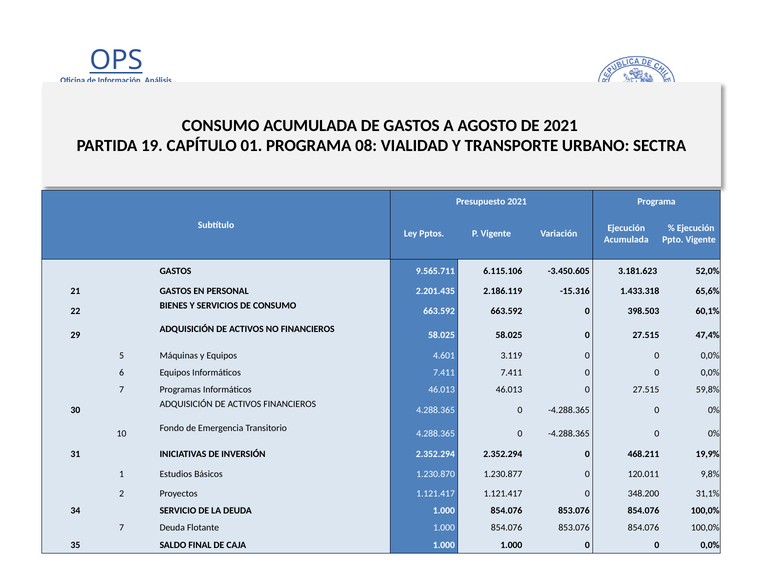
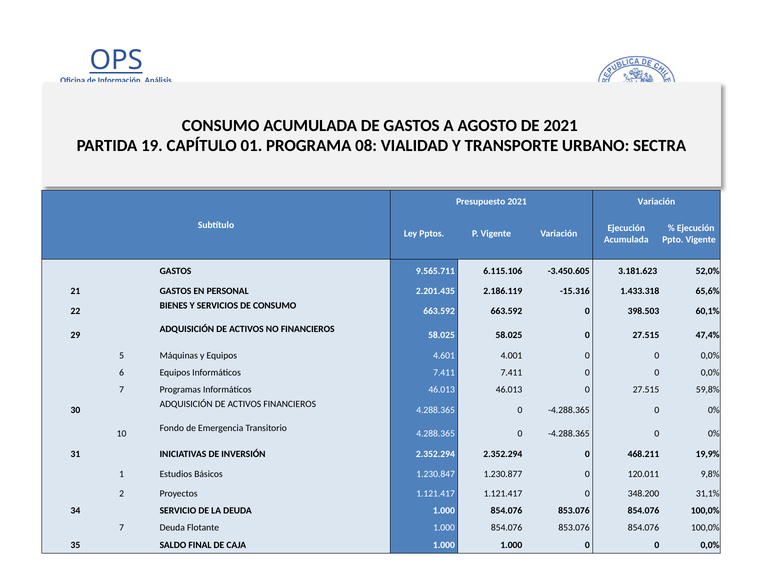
2021 Programa: Programa -> Variación
3.119: 3.119 -> 4.001
1.230.870: 1.230.870 -> 1.230.847
